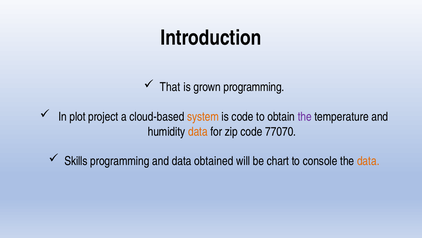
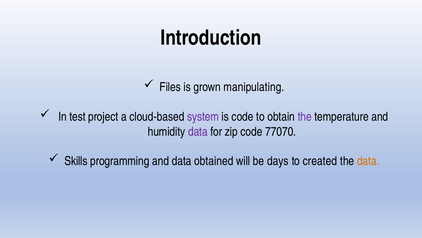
That: That -> Files
grown programming: programming -> manipulating
plot: plot -> test
system colour: orange -> purple
data at (198, 131) colour: orange -> purple
chart: chart -> days
console: console -> created
